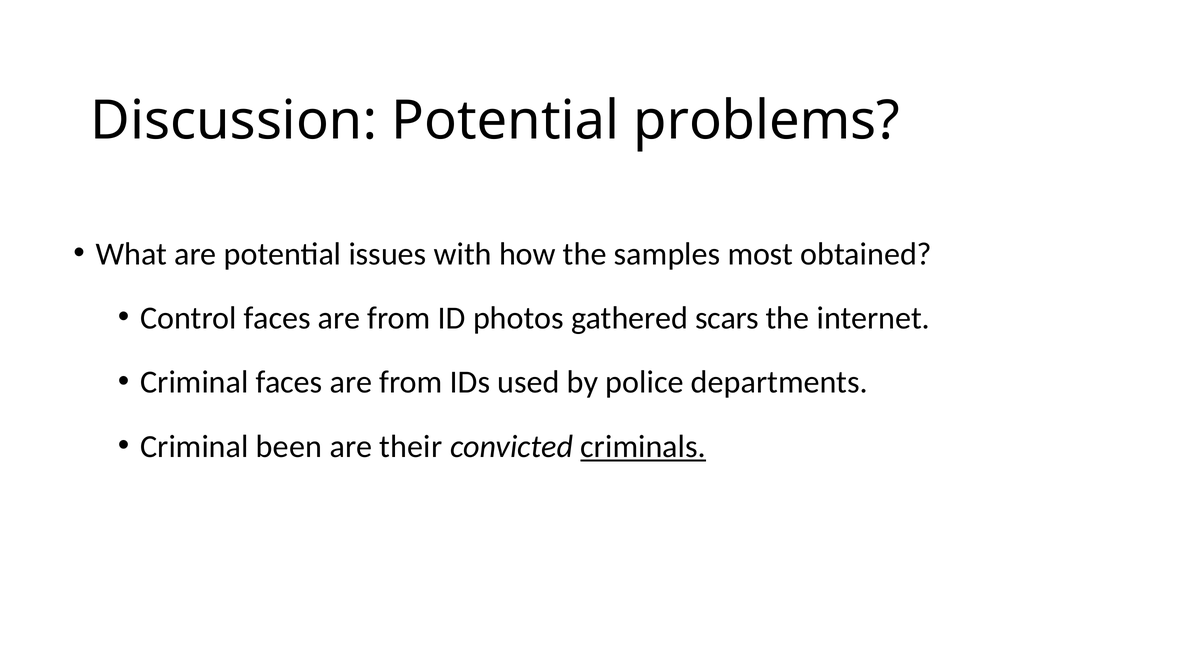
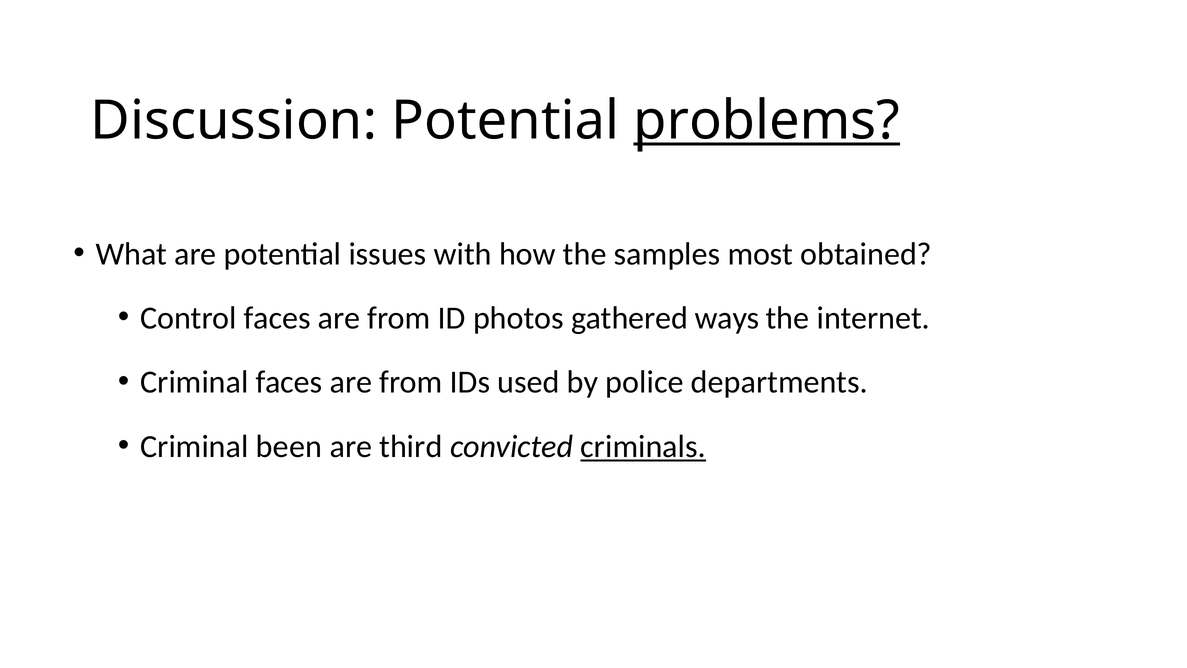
problems underline: none -> present
scars: scars -> ways
their: their -> third
